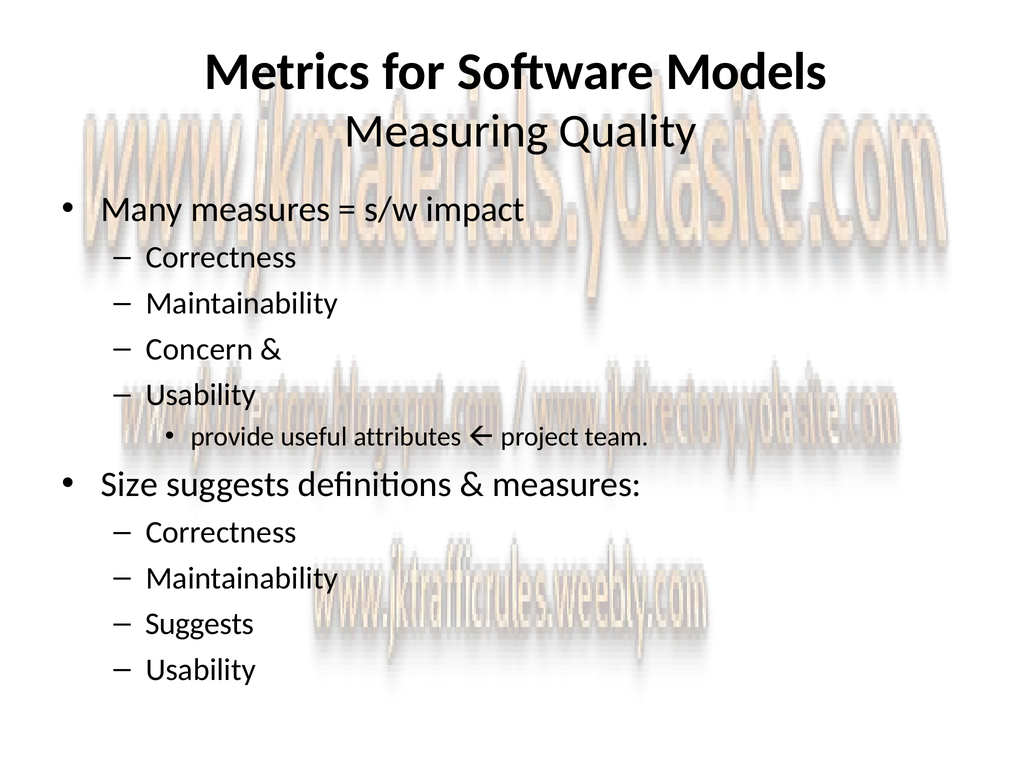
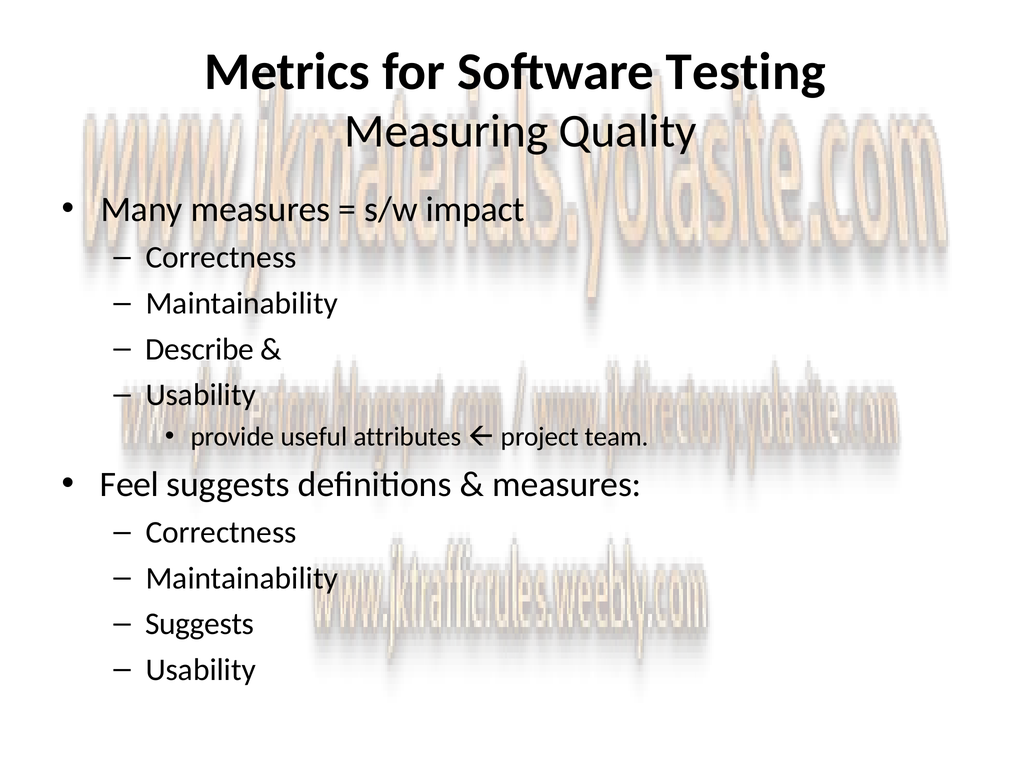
Models: Models -> Testing
Concern: Concern -> Describe
Size: Size -> Feel
